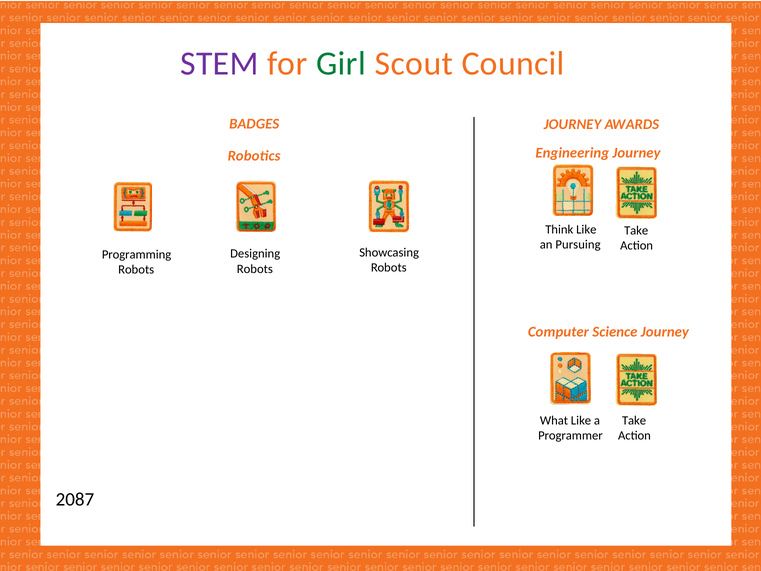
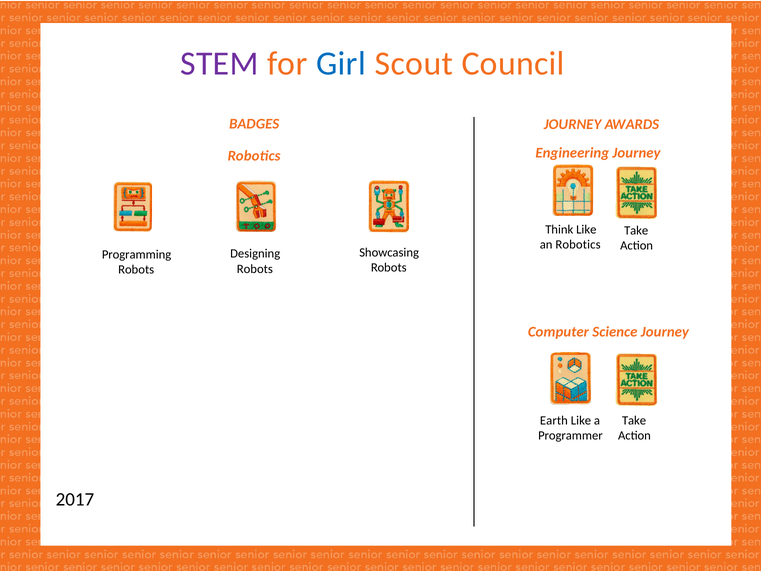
Girl colour: green -> blue
an Pursuing: Pursuing -> Robotics
What: What -> Earth
2087: 2087 -> 2017
